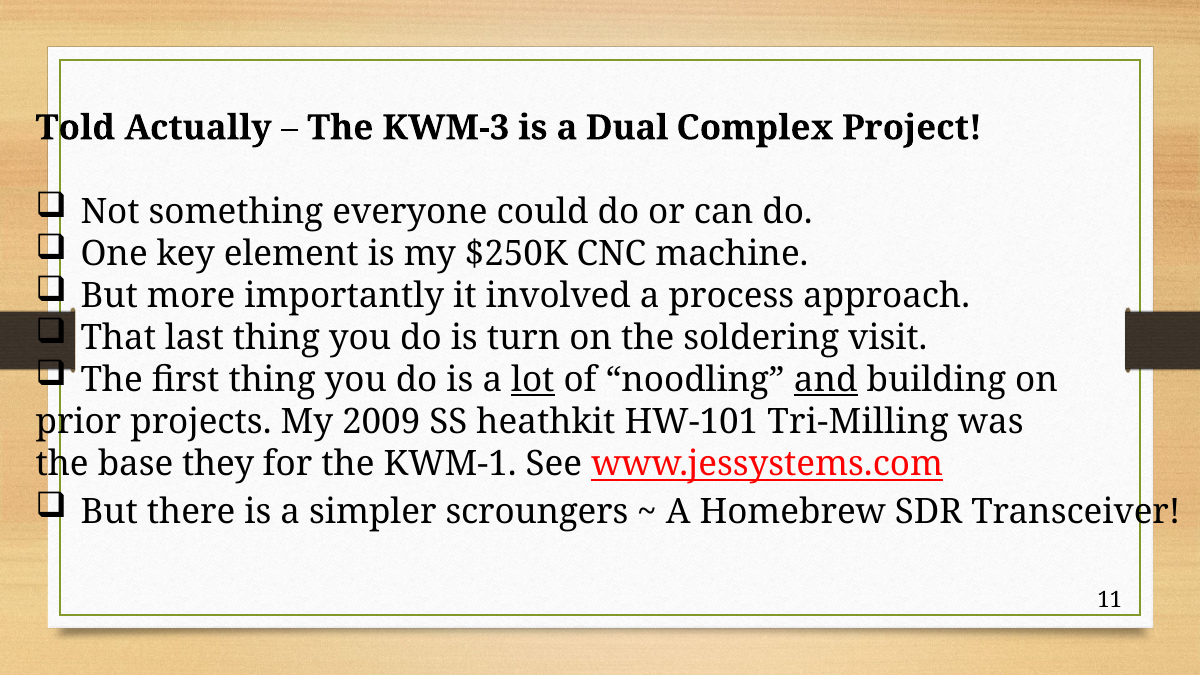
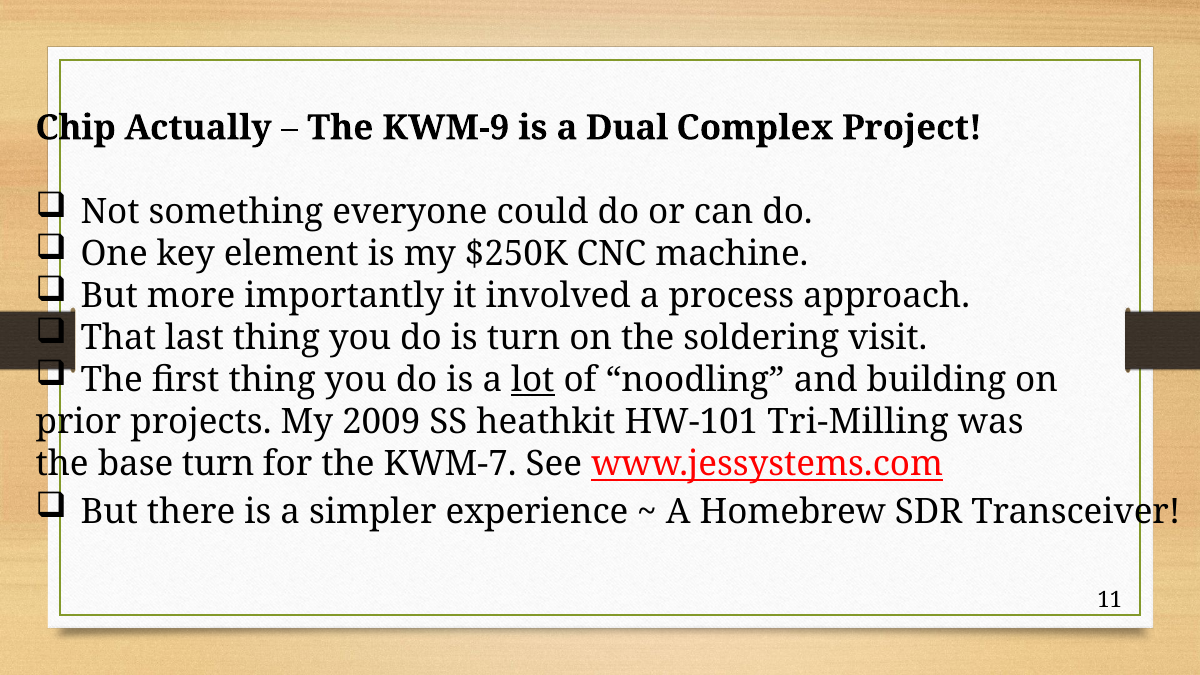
Told: Told -> Chip
KWM-3: KWM-3 -> KWM-9
and underline: present -> none
base they: they -> turn
KWM-1: KWM-1 -> KWM-7
scroungers: scroungers -> experience
